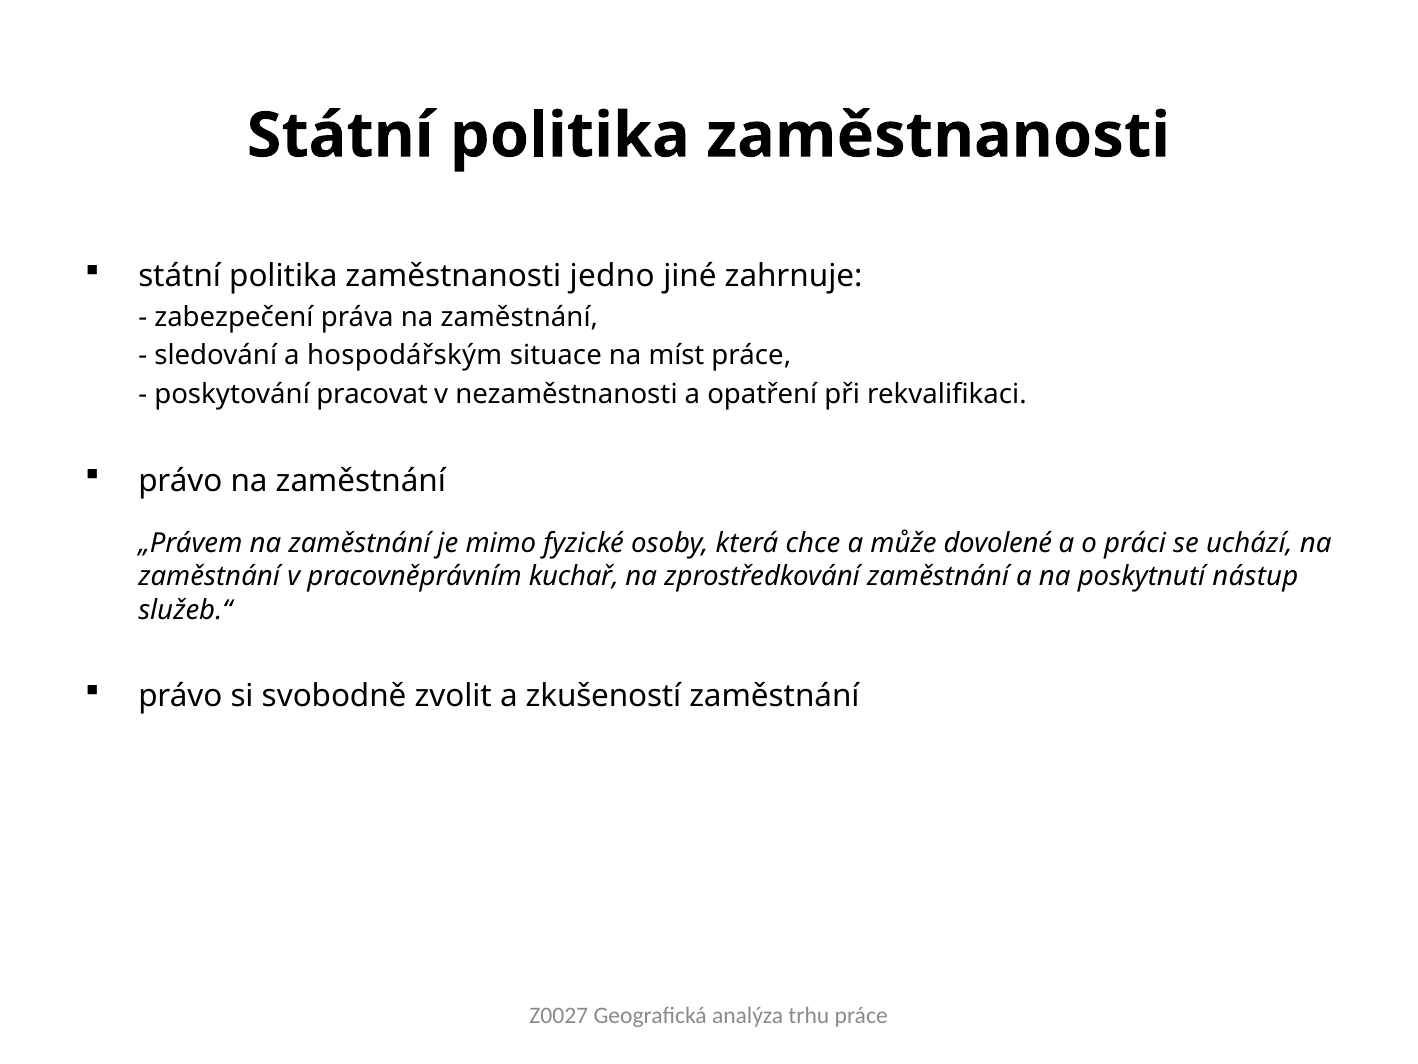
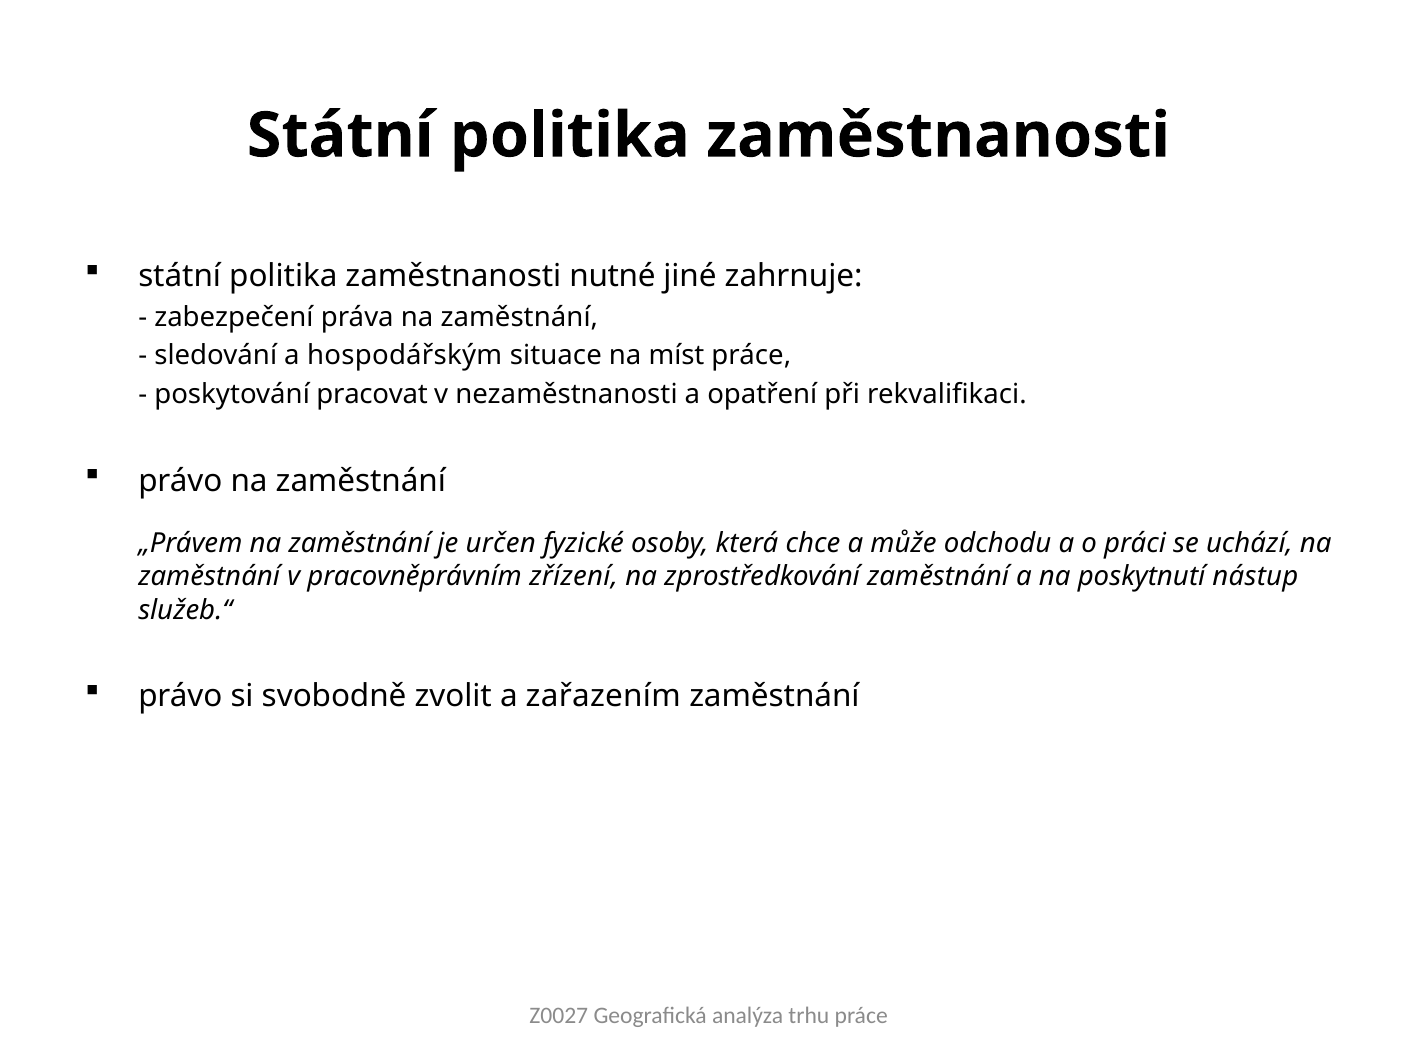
jedno: jedno -> nutné
mimo: mimo -> určen
dovolené: dovolené -> odchodu
kuchař: kuchař -> zřízení
zkušeností: zkušeností -> zařazením
